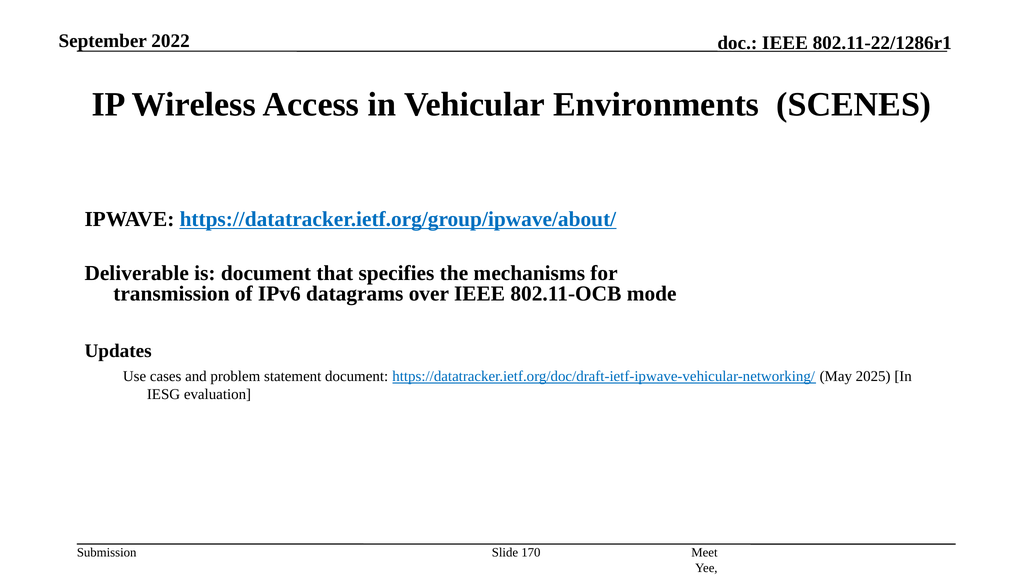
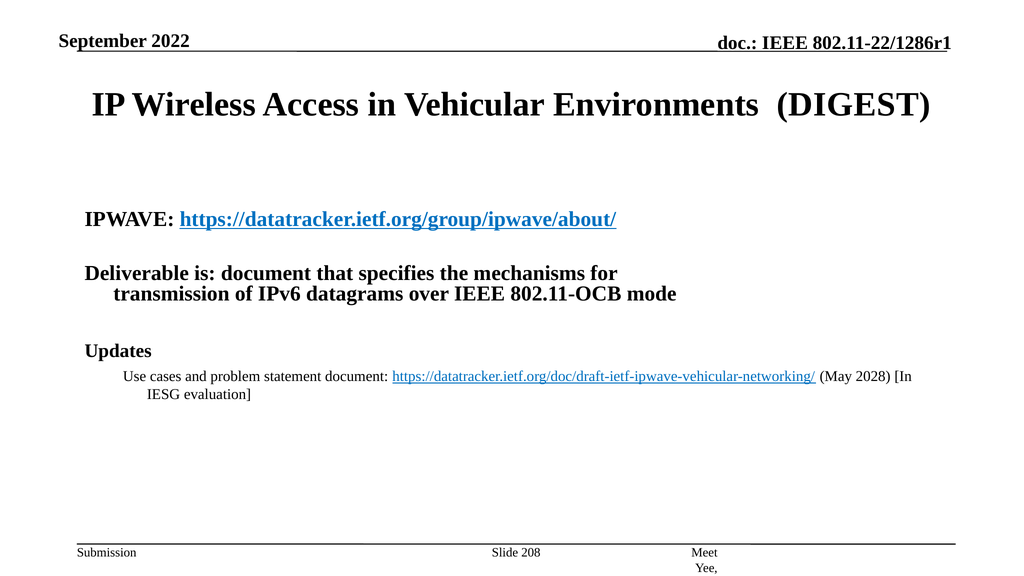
SCENES: SCENES -> DIGEST
2025: 2025 -> 2028
170: 170 -> 208
